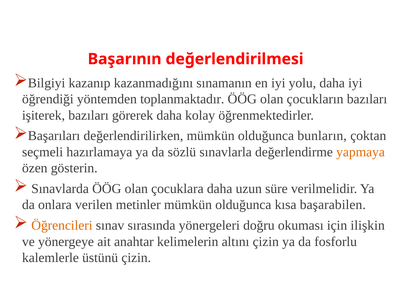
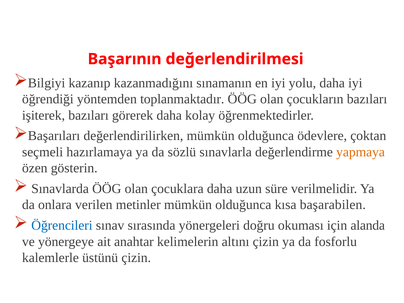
bunların: bunların -> ödevlere
Öğrencileri colour: orange -> blue
ilişkin: ilişkin -> alanda
